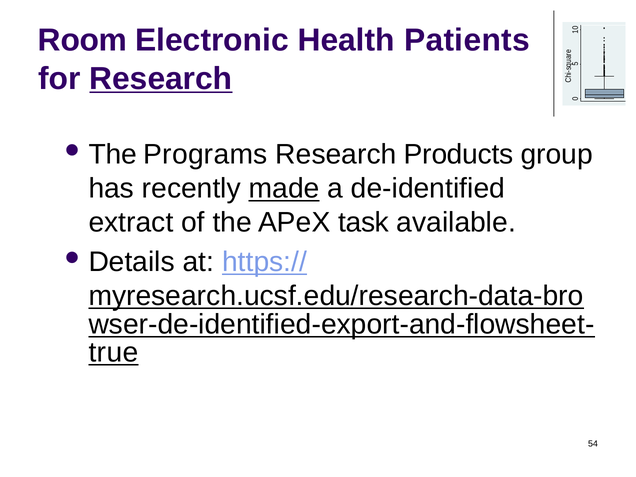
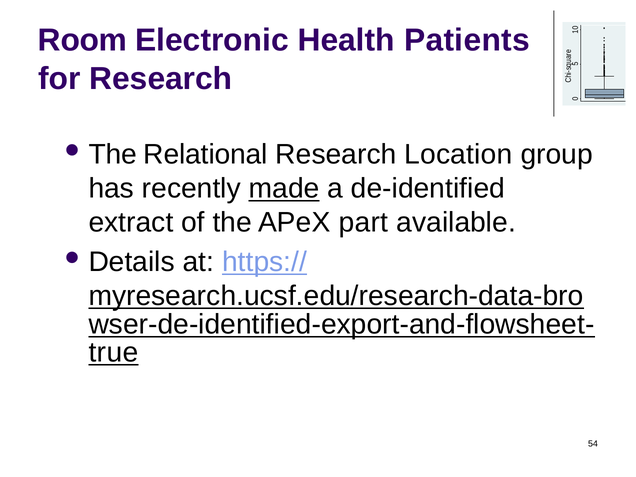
Research at (161, 79) underline: present -> none
Programs: Programs -> Relational
Products: Products -> Location
task: task -> part
